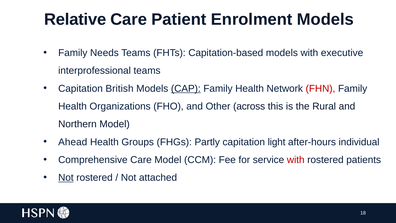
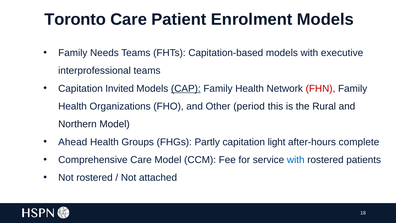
Relative: Relative -> Toronto
British: British -> Invited
across: across -> period
individual: individual -> complete
with at (296, 160) colour: red -> blue
Not at (66, 177) underline: present -> none
